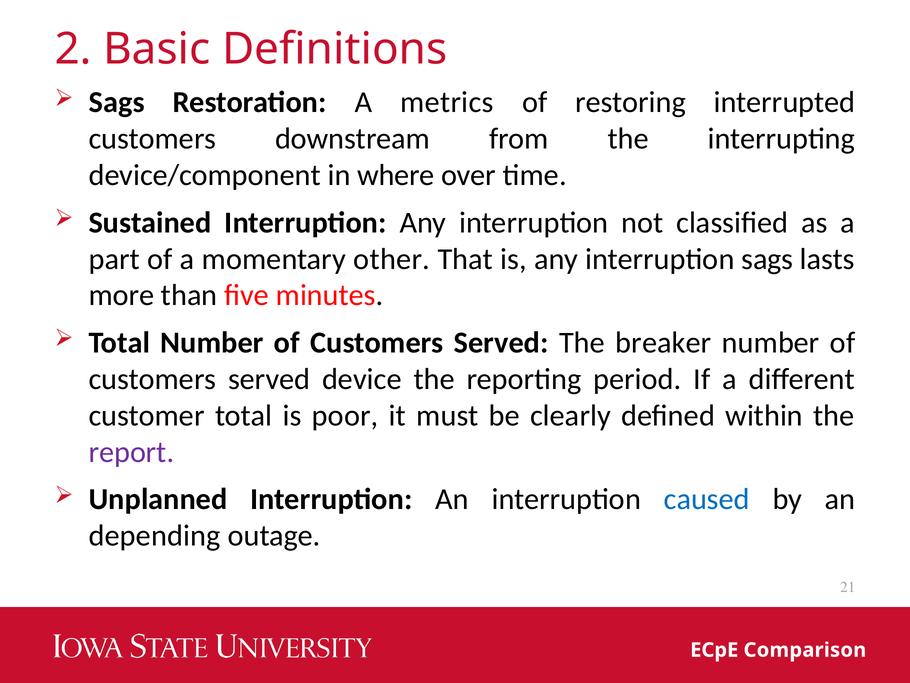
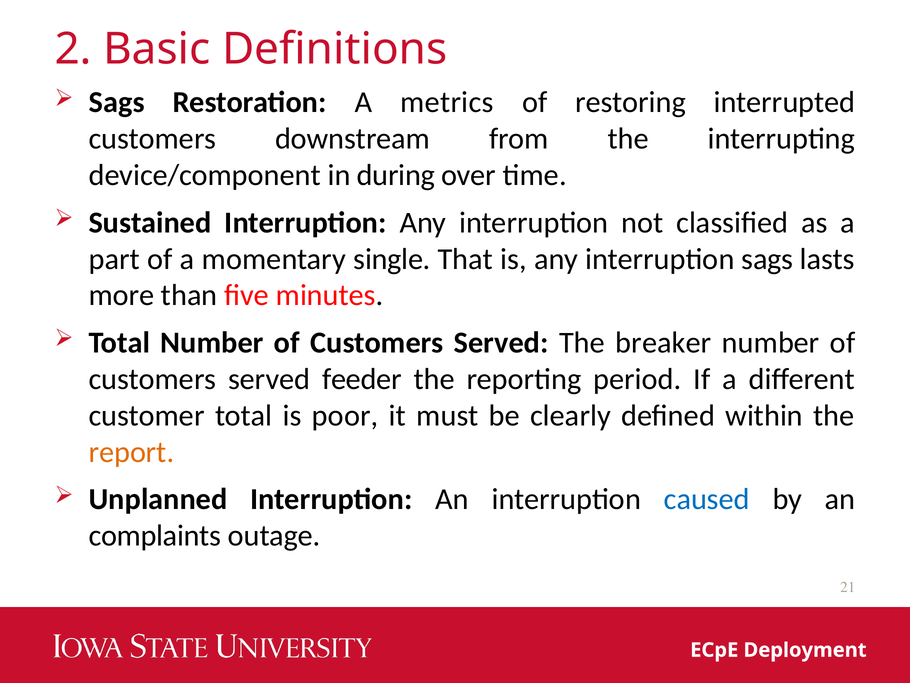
where: where -> during
other: other -> single
device: device -> feeder
report colour: purple -> orange
depending: depending -> complaints
Comparison: Comparison -> Deployment
